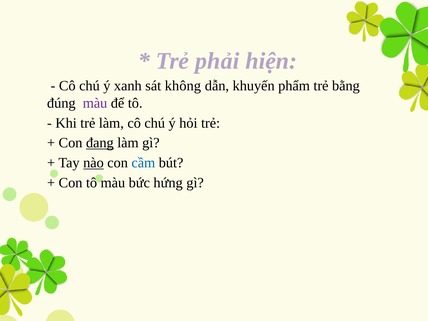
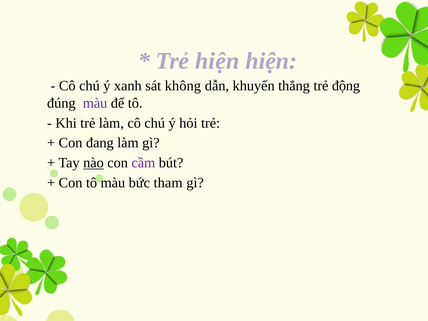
Trẻ phải: phải -> hiện
phẩm: phẩm -> thẳng
bằng: bằng -> động
đang underline: present -> none
cầm colour: blue -> purple
hứng: hứng -> tham
